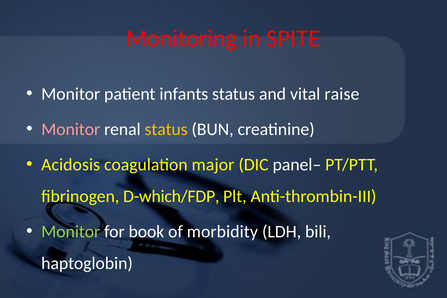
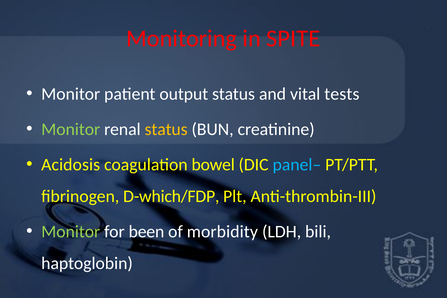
infants: infants -> output
raise: raise -> tests
Monitor at (71, 129) colour: pink -> light green
major: major -> bowel
panel– colour: white -> light blue
book: book -> been
